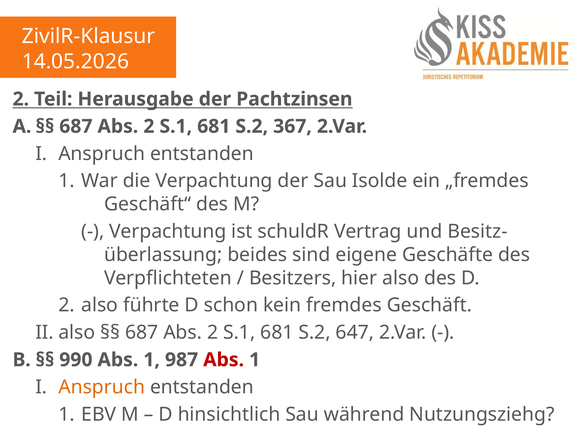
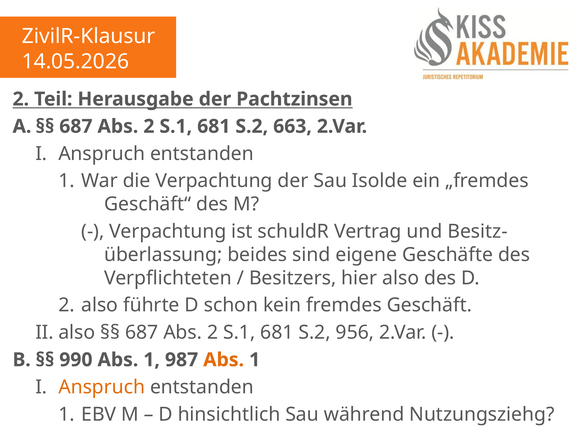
367: 367 -> 663
647: 647 -> 956
Abs at (224, 360) colour: red -> orange
